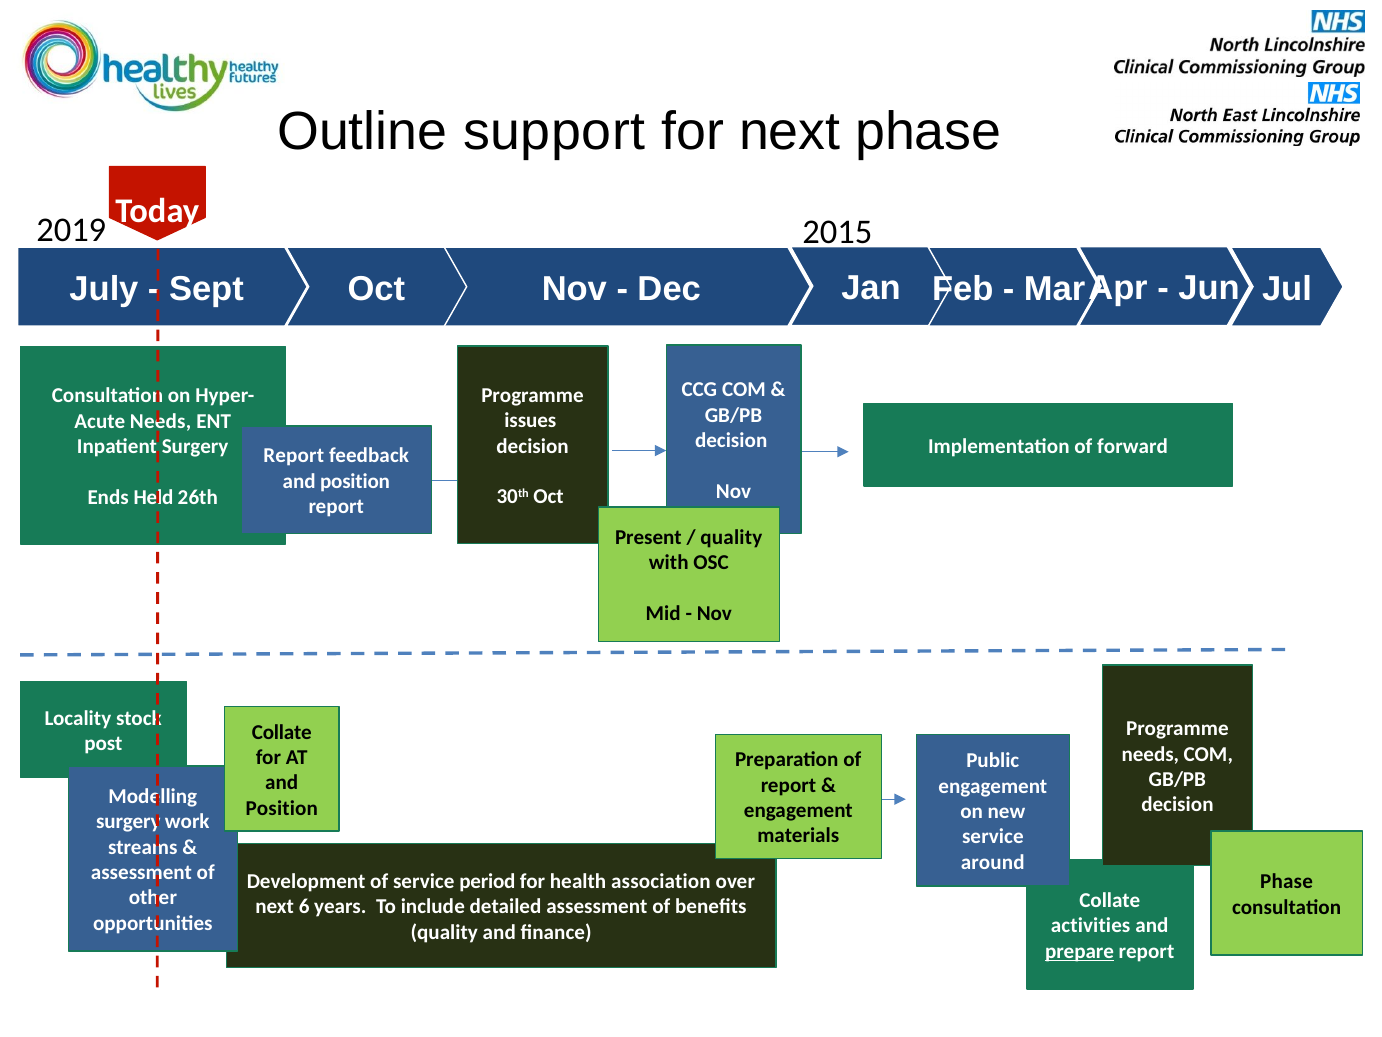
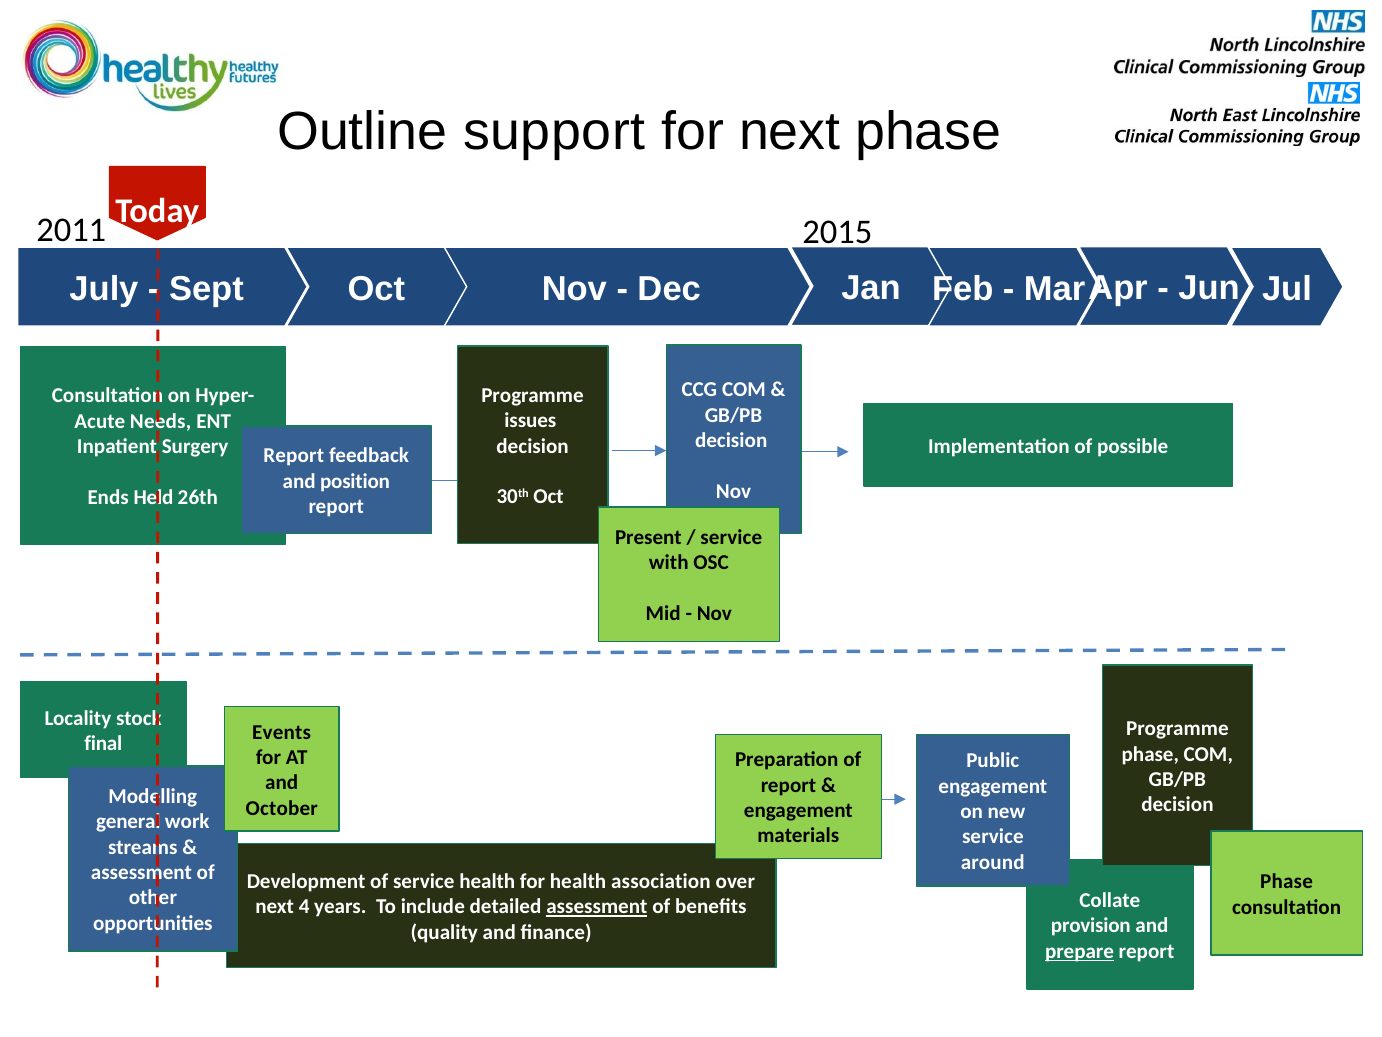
2019: 2019 -> 2011
forward: forward -> possible
quality at (731, 537): quality -> service
Collate at (282, 732): Collate -> Events
post: post -> final
needs at (1150, 754): needs -> phase
Position at (282, 808): Position -> October
surgery at (128, 821): surgery -> general
service period: period -> health
6: 6 -> 4
assessment at (597, 907) underline: none -> present
activities: activities -> provision
